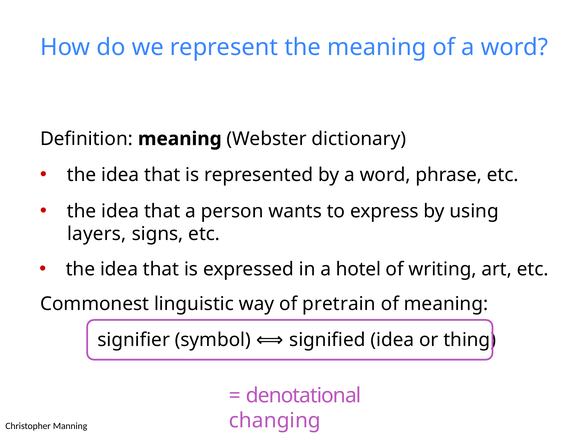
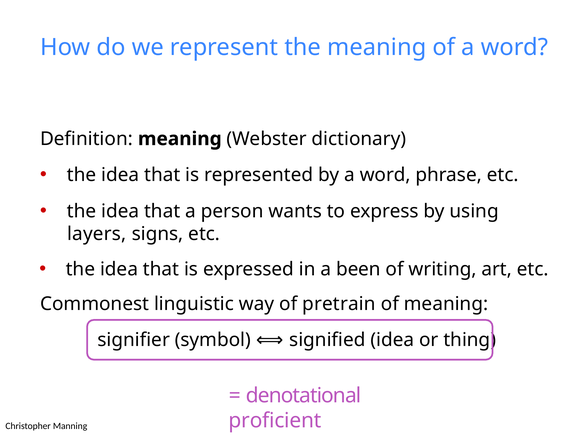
hotel: hotel -> been
changing: changing -> proficient
